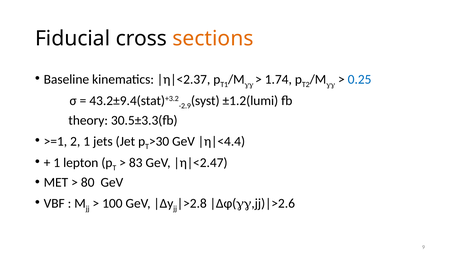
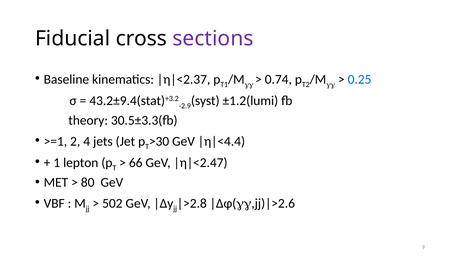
sections colour: orange -> purple
1.74: 1.74 -> 0.74
2 1: 1 -> 4
83: 83 -> 66
100: 100 -> 502
